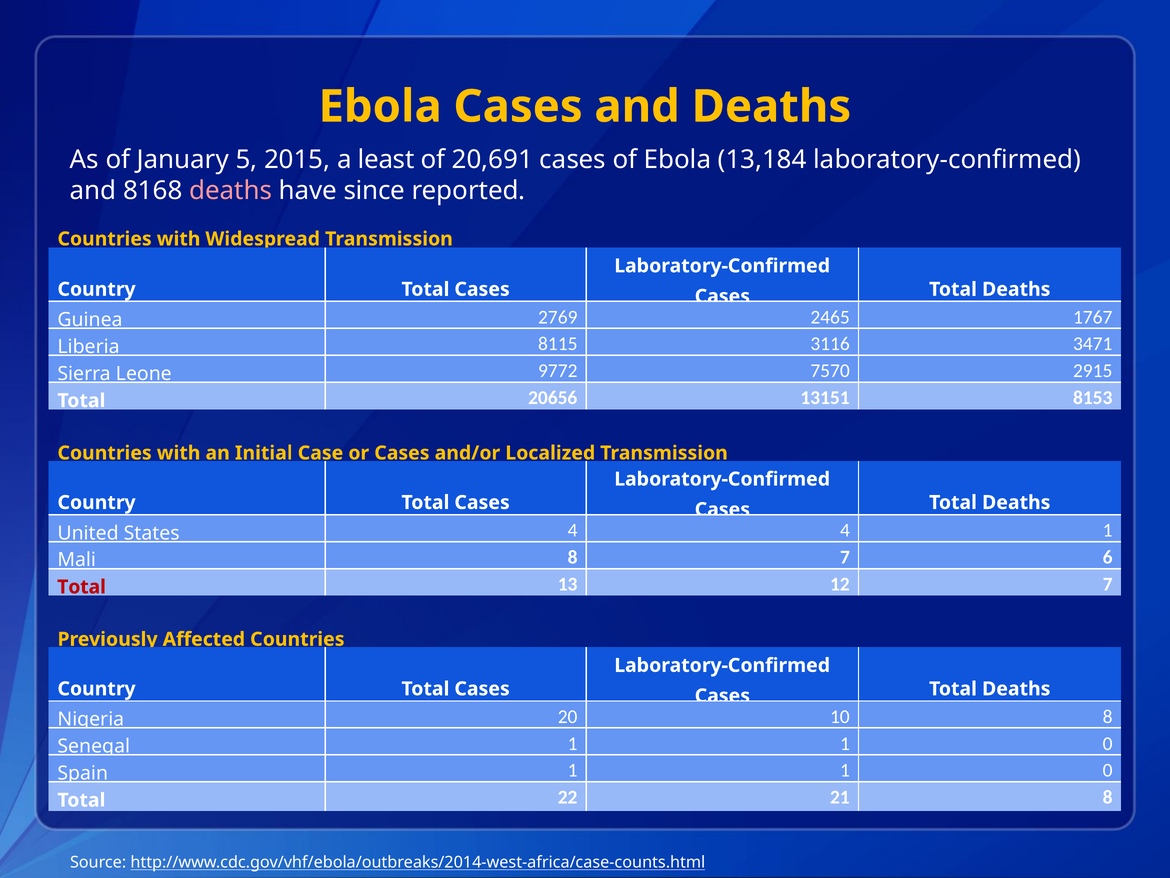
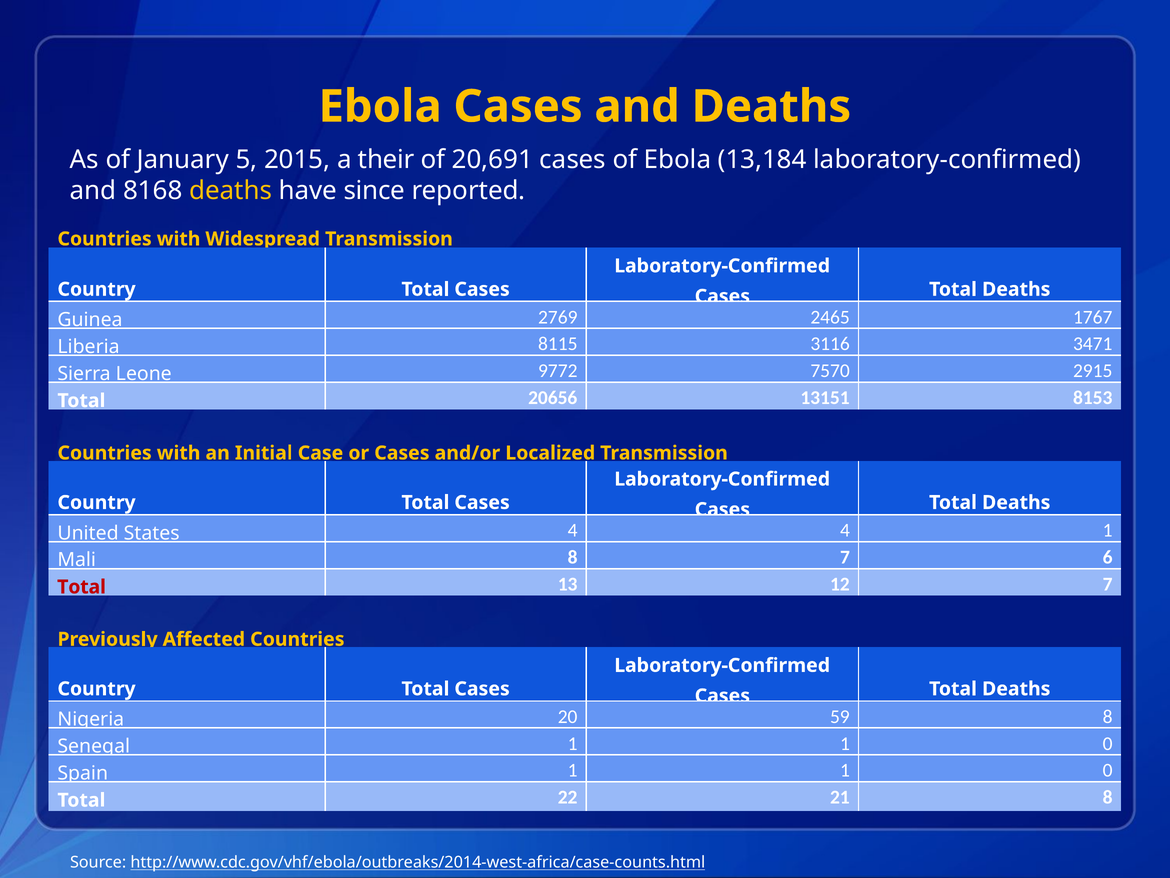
least: least -> their
deaths at (231, 191) colour: pink -> yellow
10: 10 -> 59
